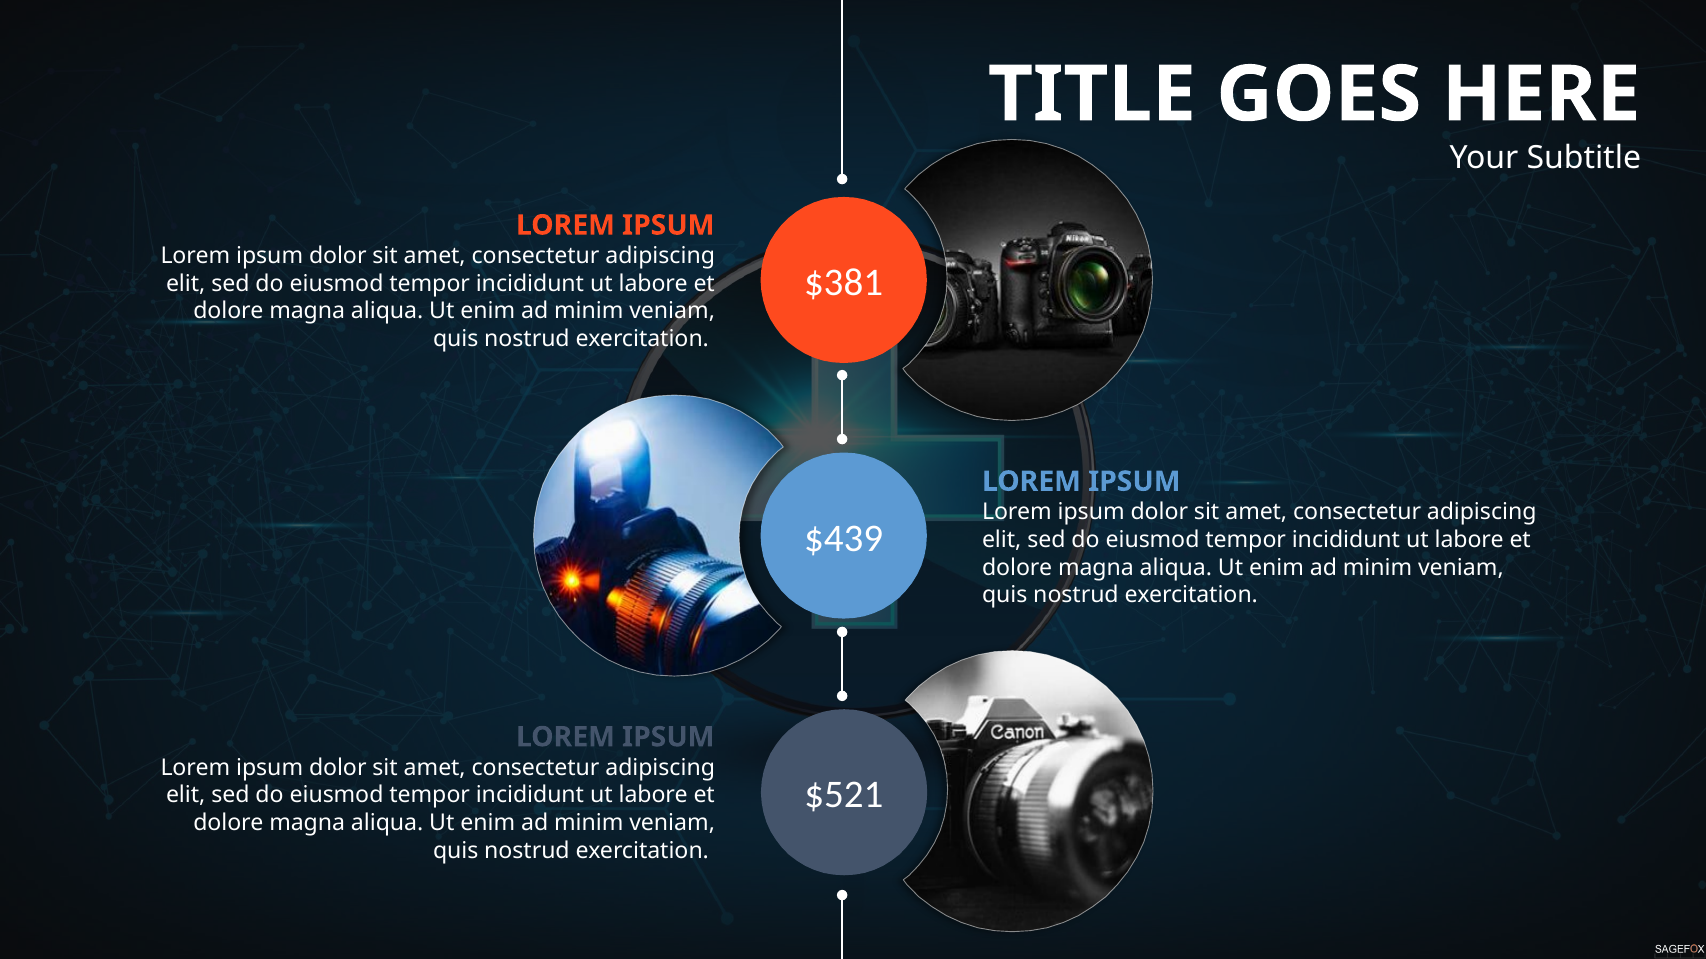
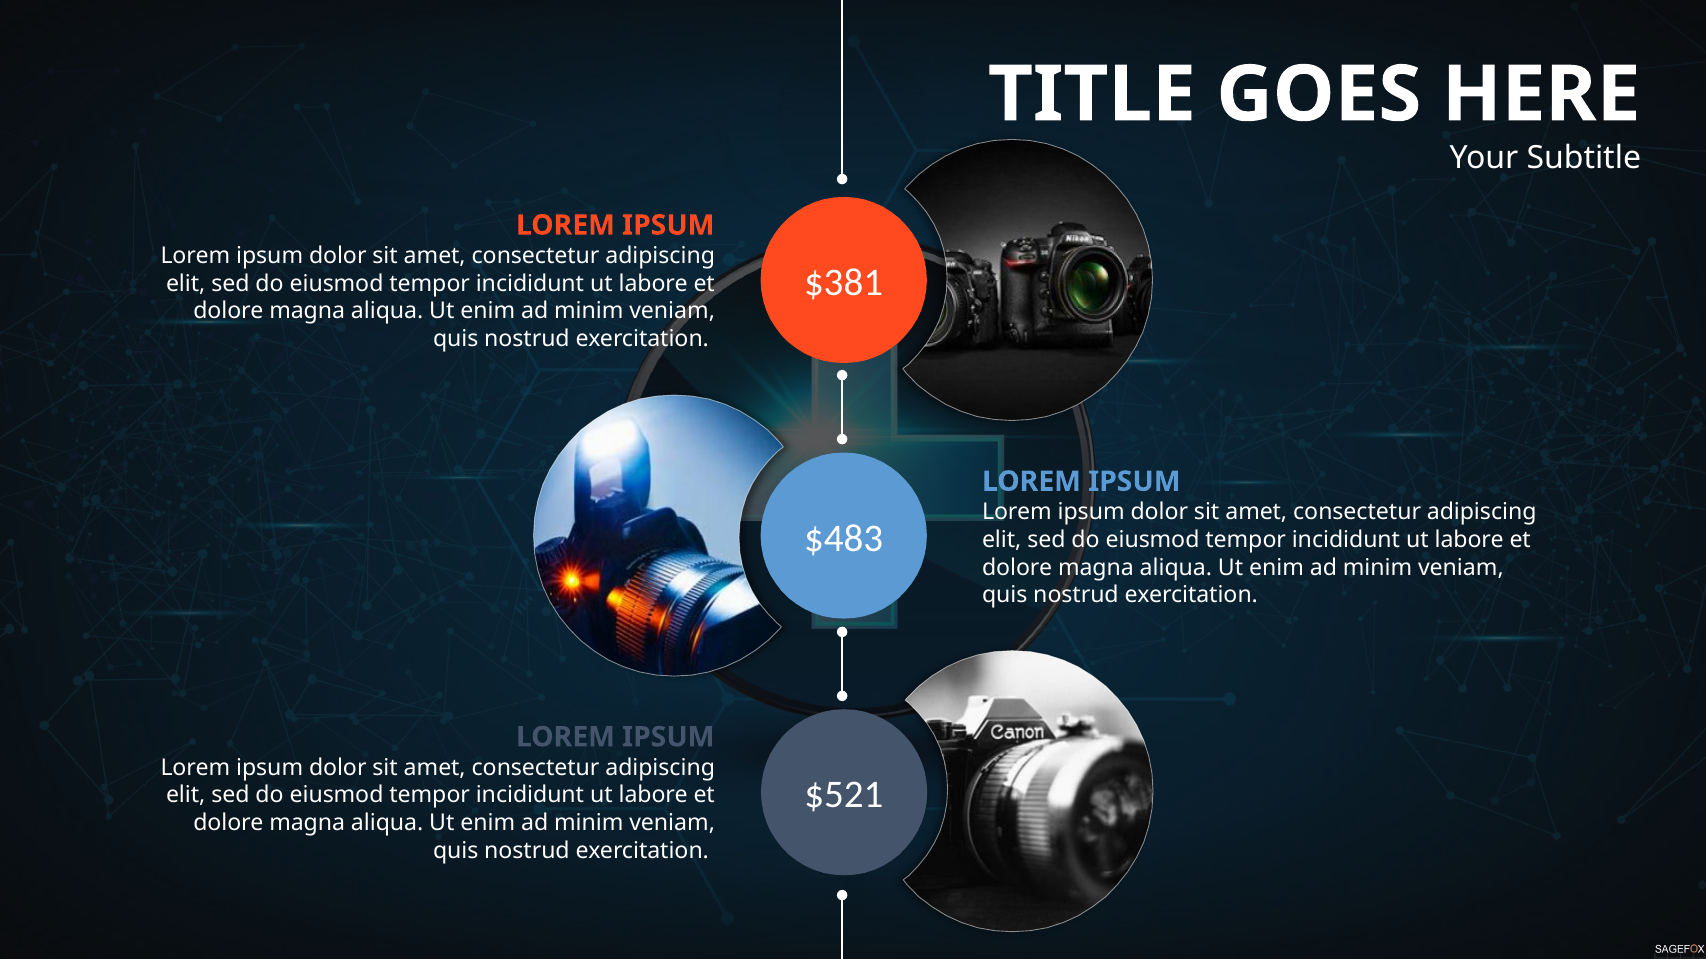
$439: $439 -> $483
